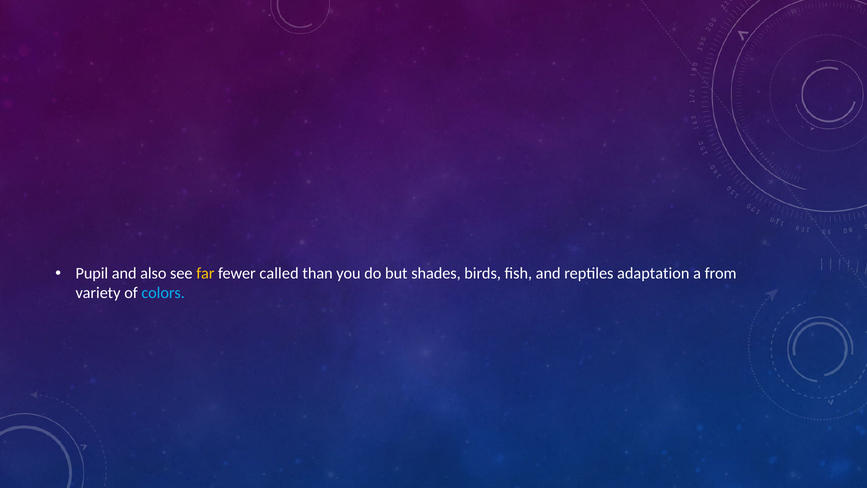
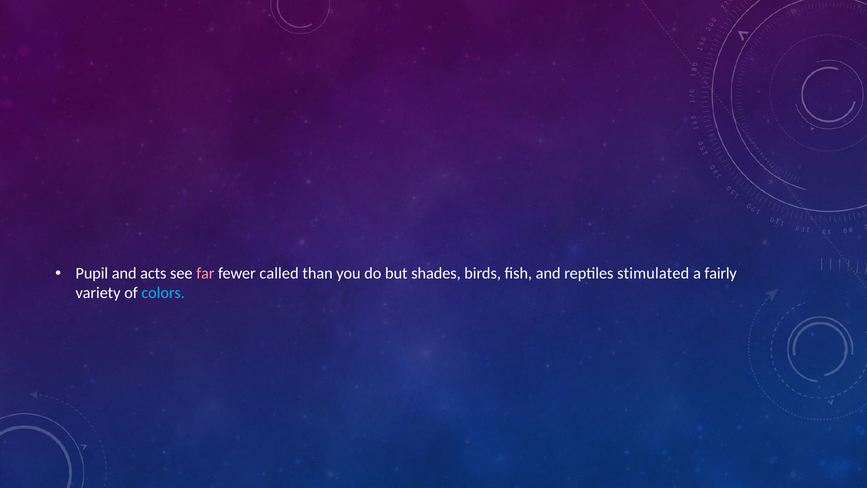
also: also -> acts
far colour: yellow -> pink
adaptation: adaptation -> stimulated
from: from -> fairly
